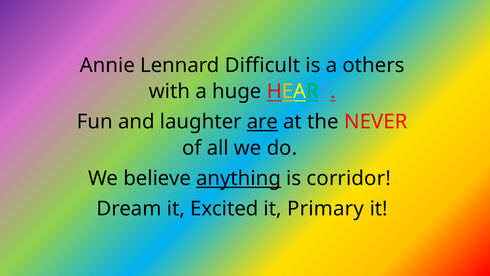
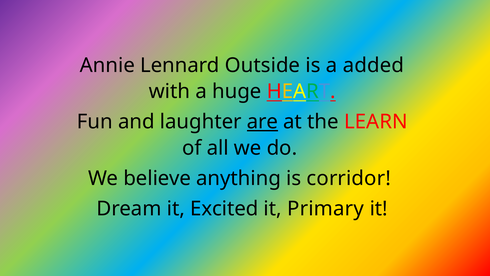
Difficult: Difficult -> Outside
others: others -> added
NEVER: NEVER -> LEARN
anything underline: present -> none
